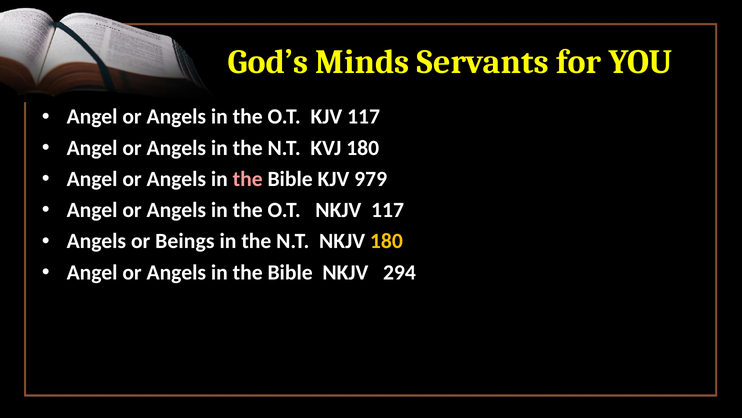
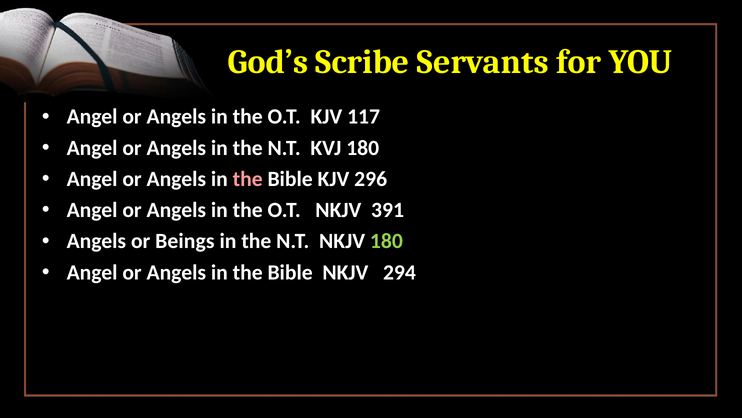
Minds: Minds -> Scribe
979: 979 -> 296
NKJV 117: 117 -> 391
180 at (386, 241) colour: yellow -> light green
